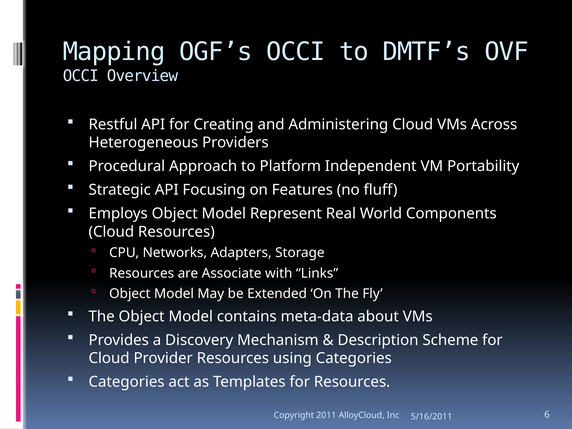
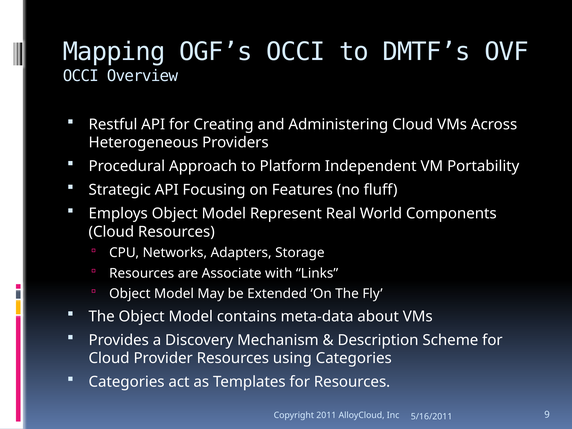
6: 6 -> 9
